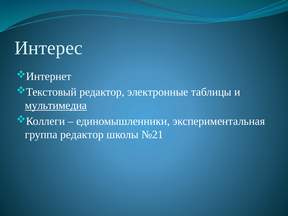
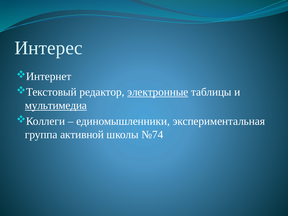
электронные underline: none -> present
группа редактор: редактор -> активной
№21: №21 -> №74
